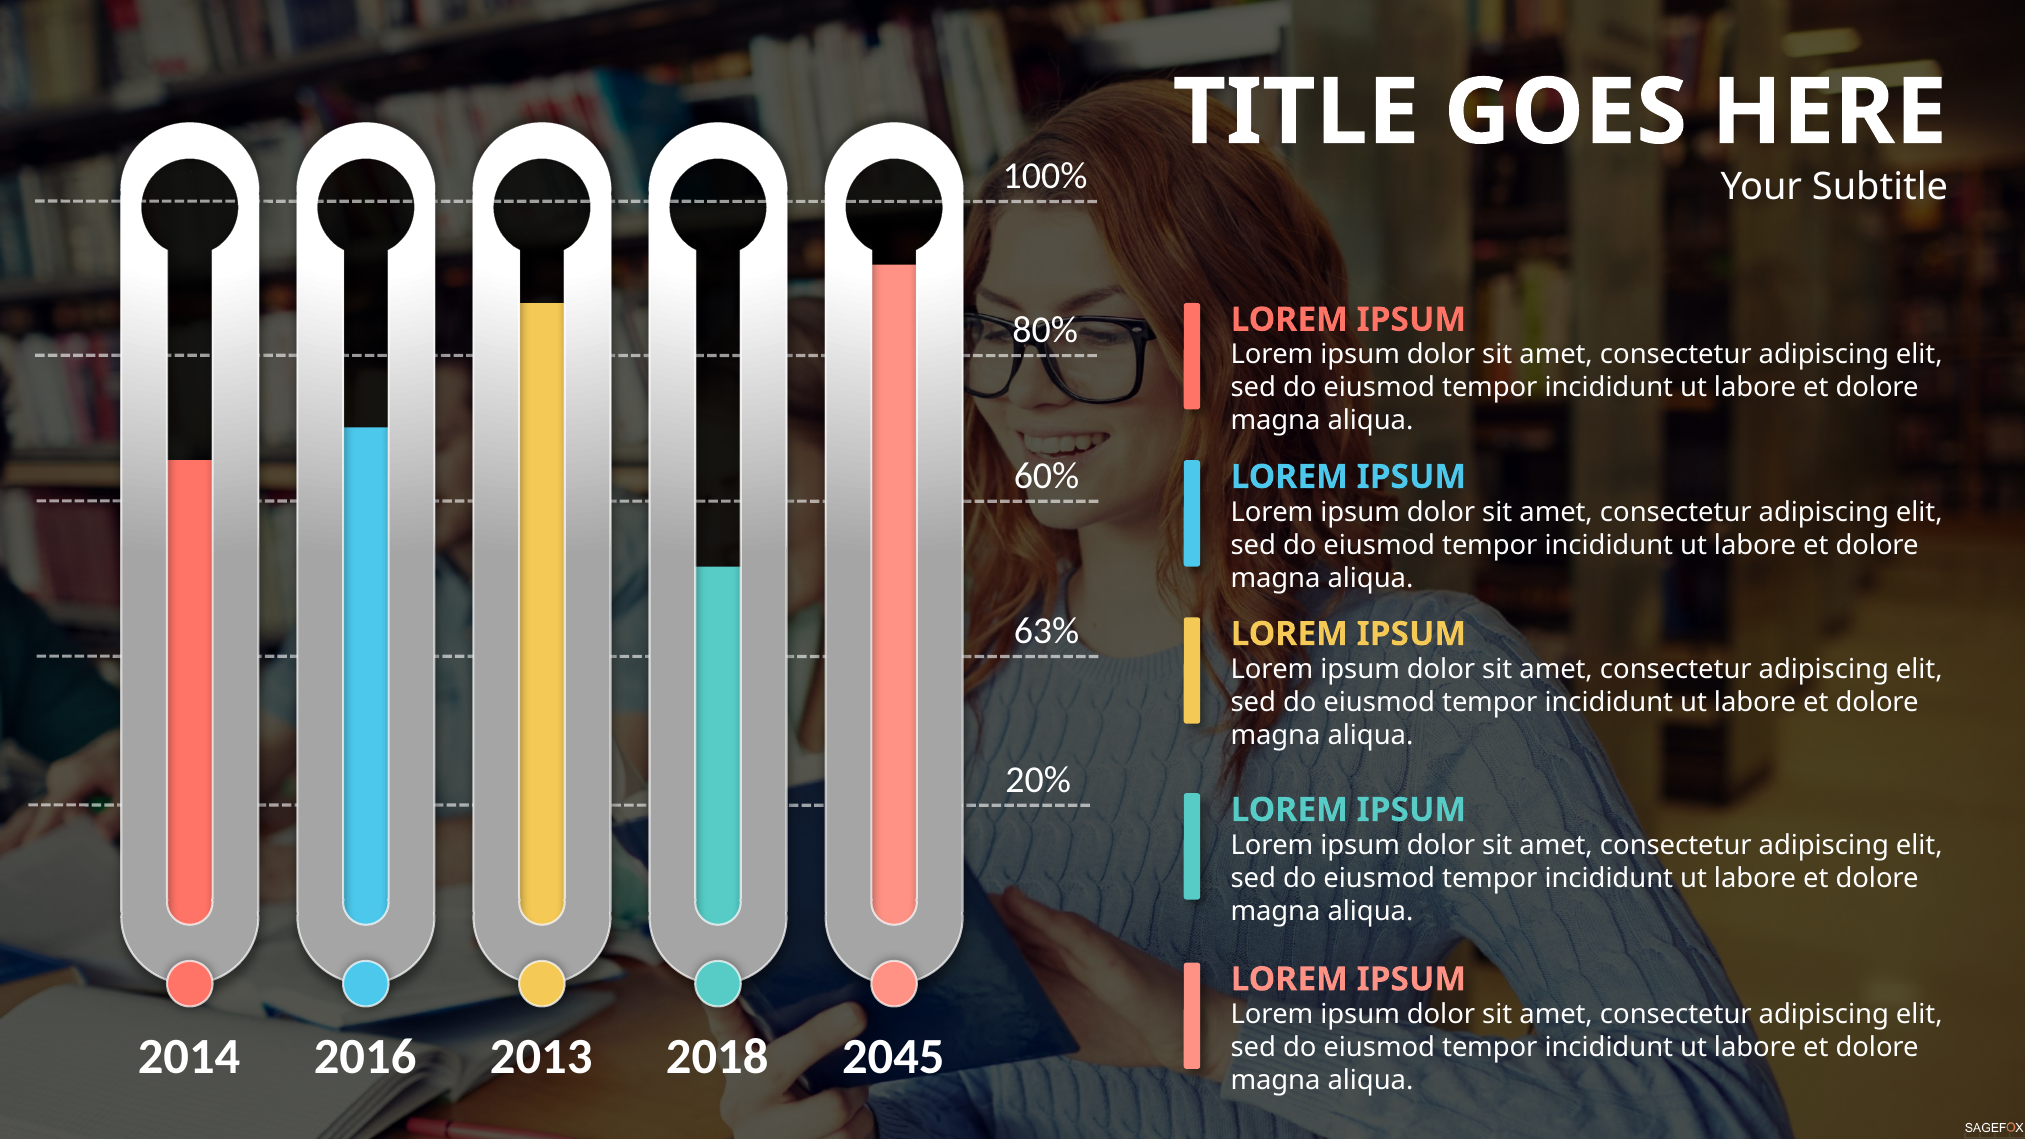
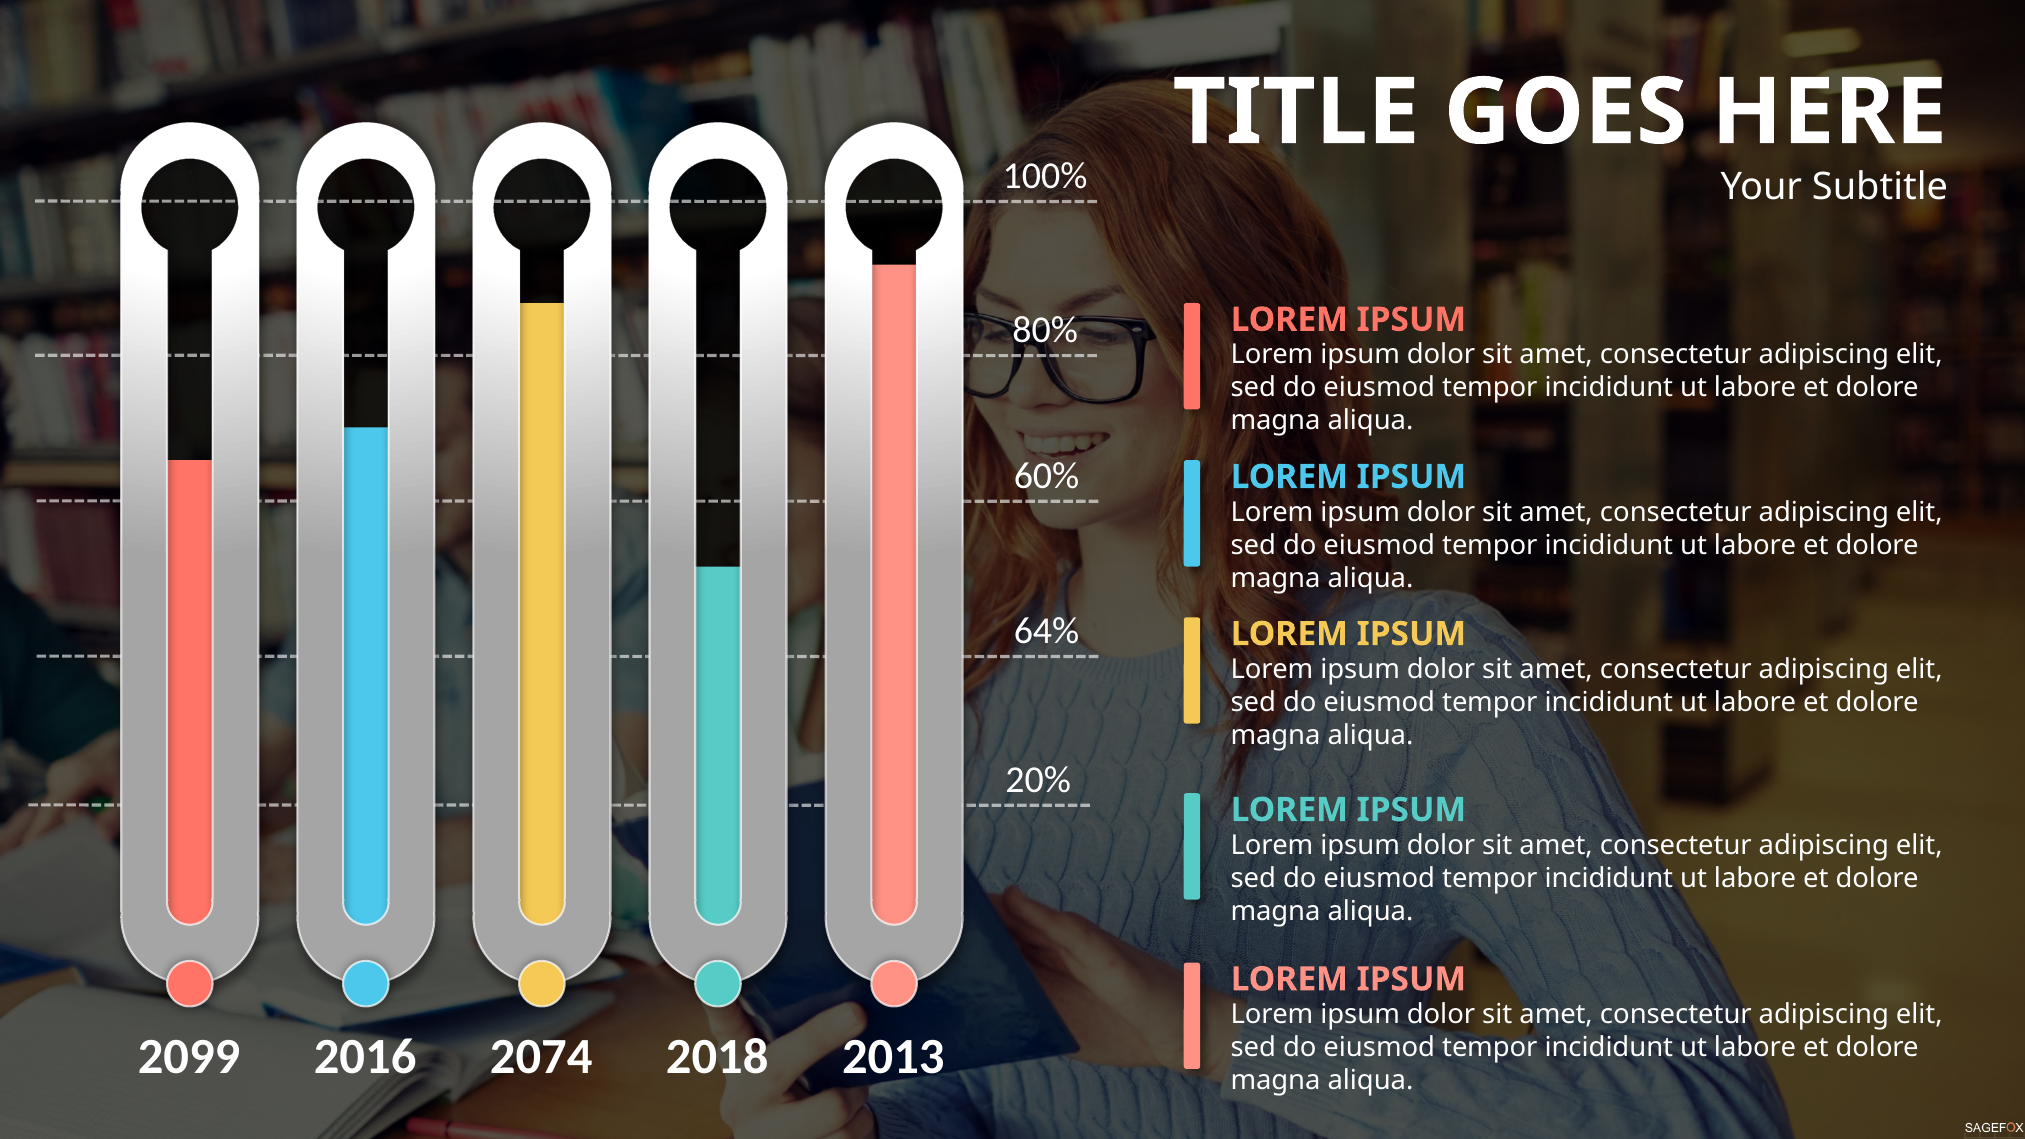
63%: 63% -> 64%
2014: 2014 -> 2099
2013: 2013 -> 2074
2045: 2045 -> 2013
